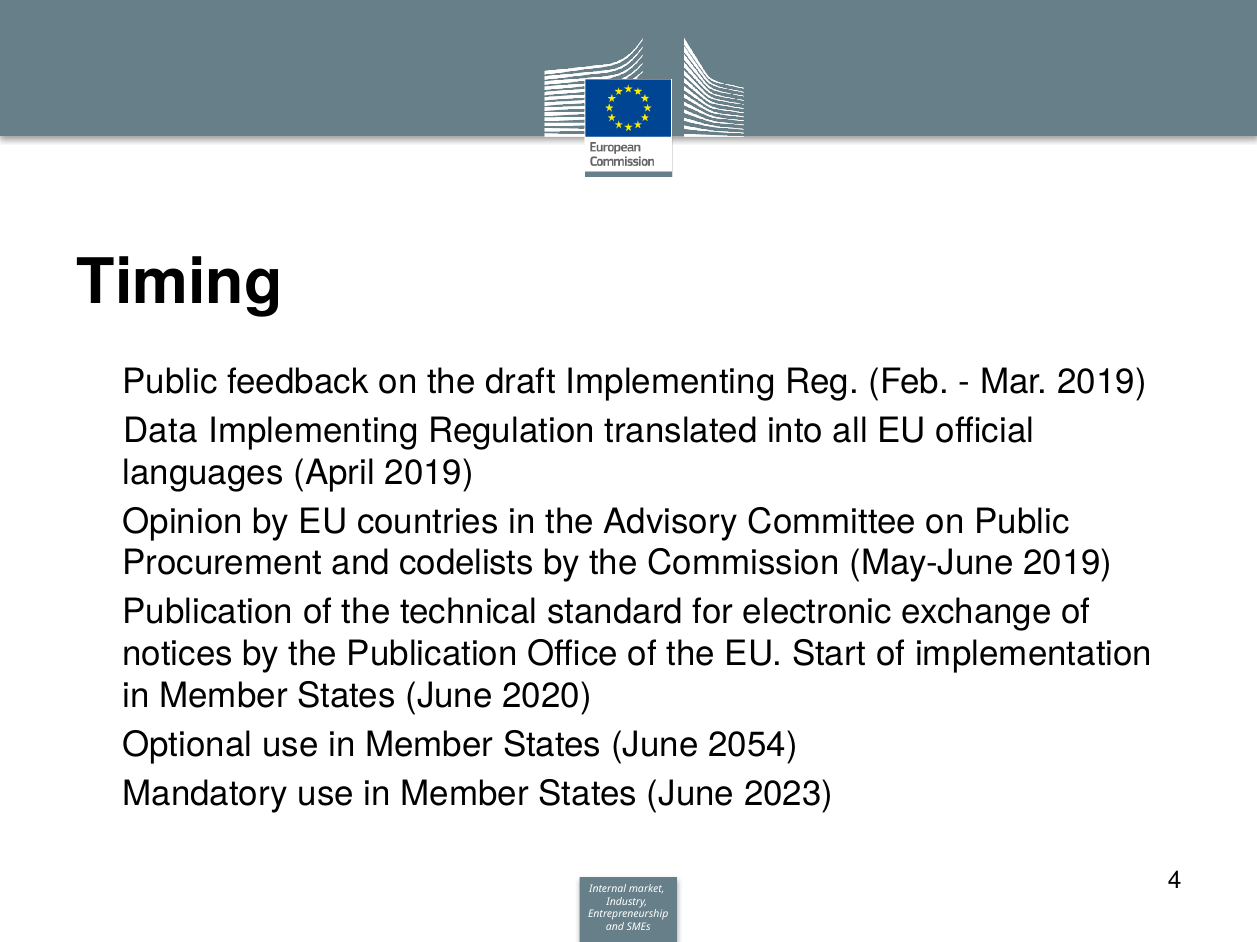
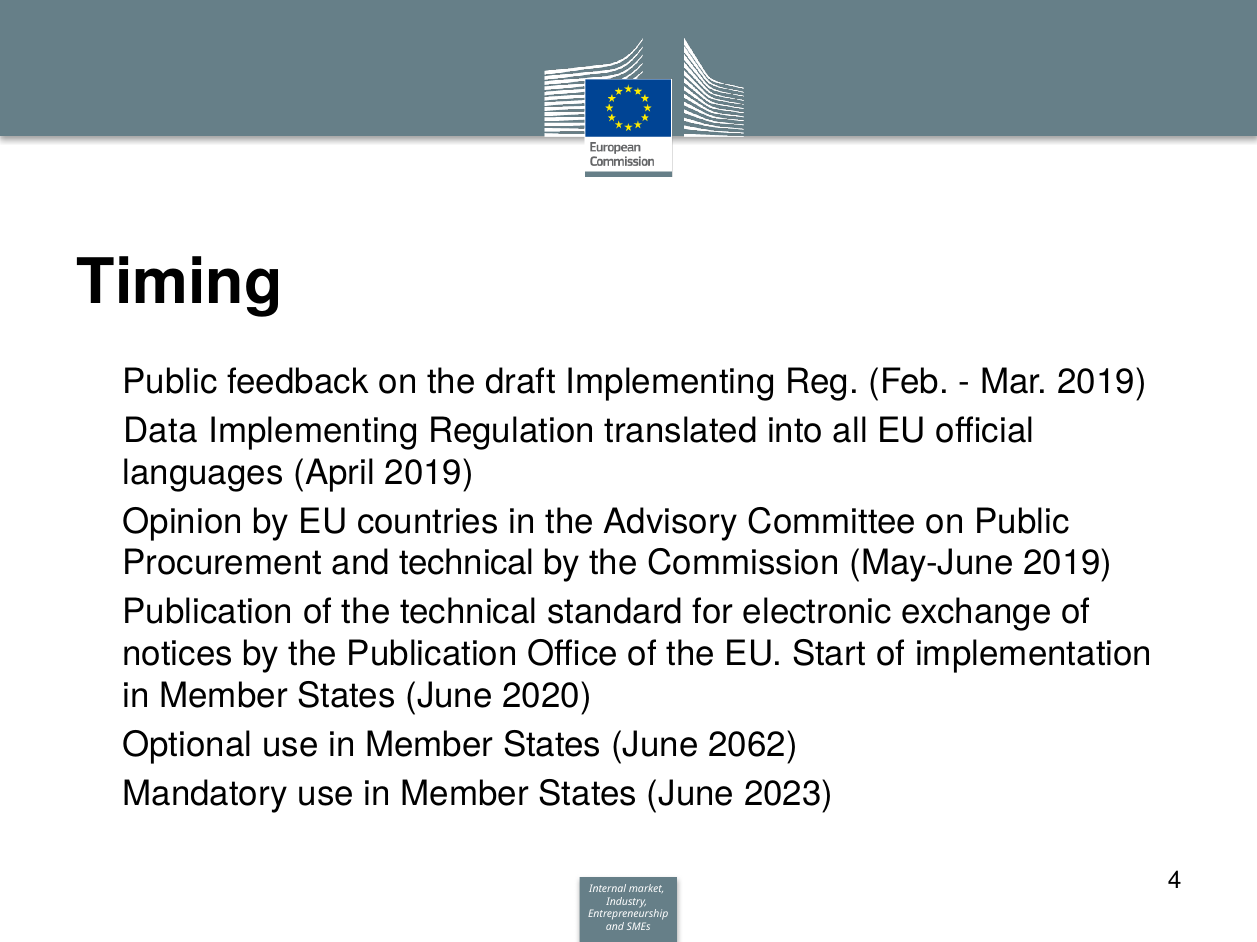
and codelists: codelists -> technical
2054: 2054 -> 2062
